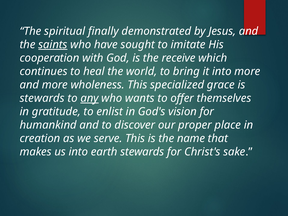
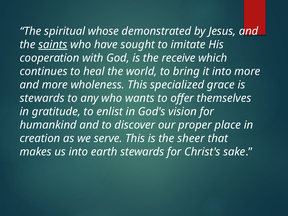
finally: finally -> whose
any underline: present -> none
name: name -> sheer
